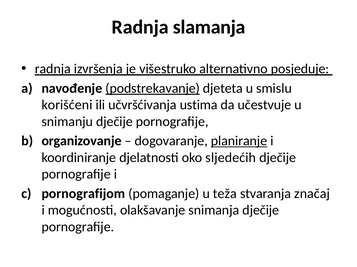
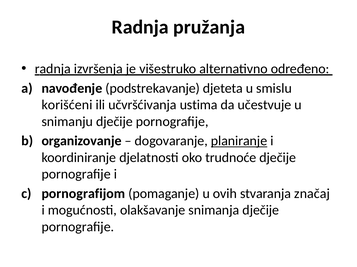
slamanja: slamanja -> pružanja
posjeduje: posjeduje -> određeno
podstrekavanje underline: present -> none
sljedećih: sljedećih -> trudnoće
teža: teža -> ovih
